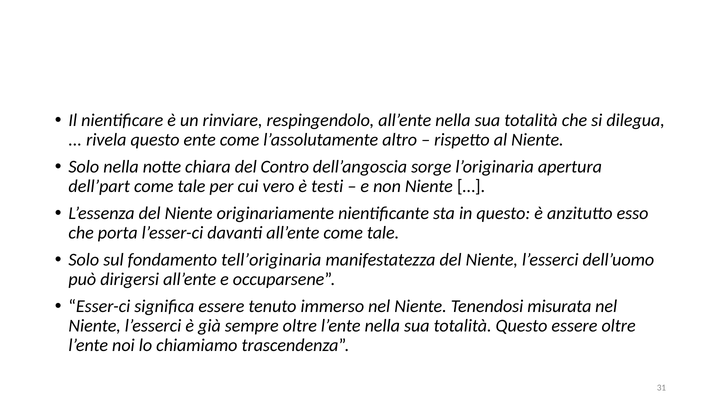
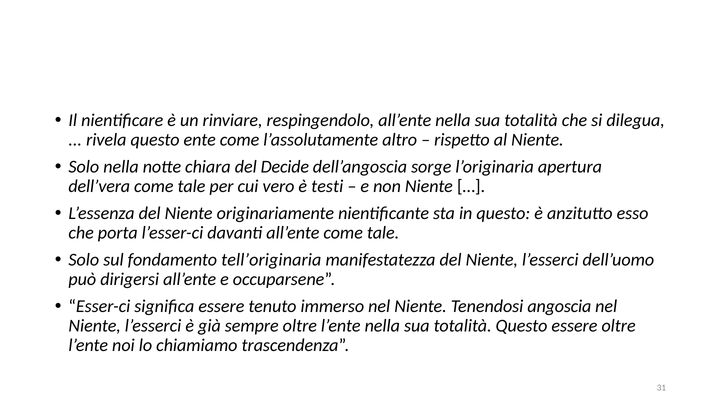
Contro: Contro -> Decide
dell’part: dell’part -> dell’vera
misurata: misurata -> angoscia
